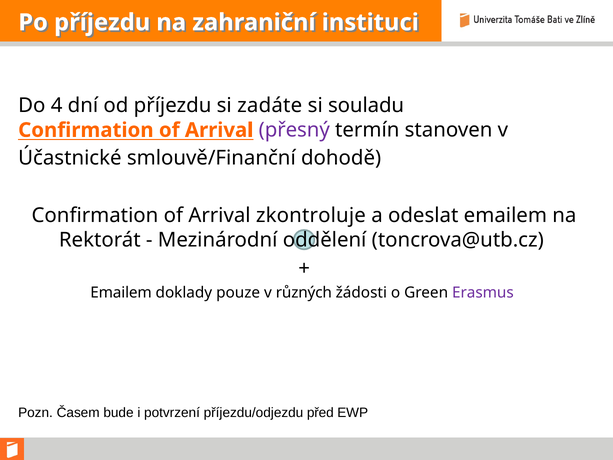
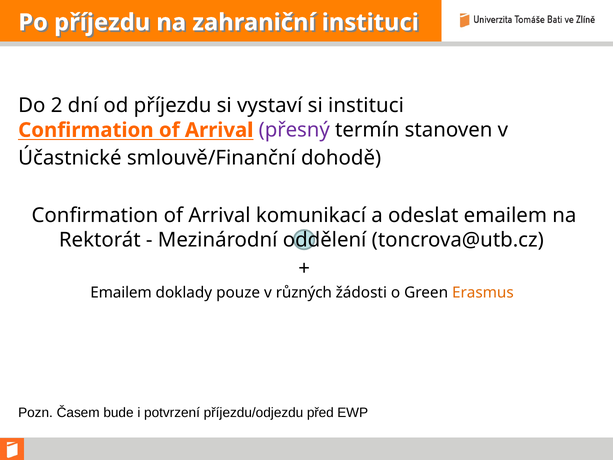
4: 4 -> 2
zadáte: zadáte -> vystaví
si souladu: souladu -> instituci
zkontroluje: zkontroluje -> komunikací
Erasmus colour: purple -> orange
